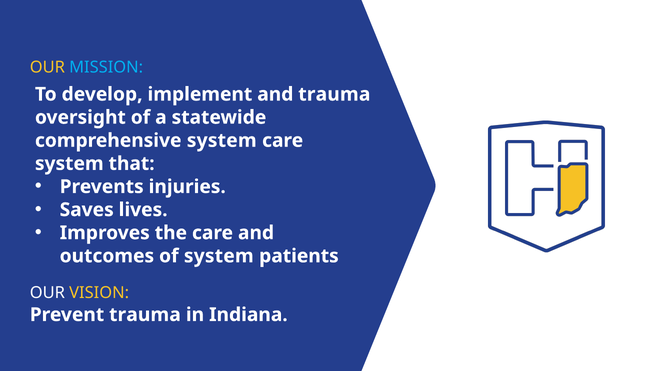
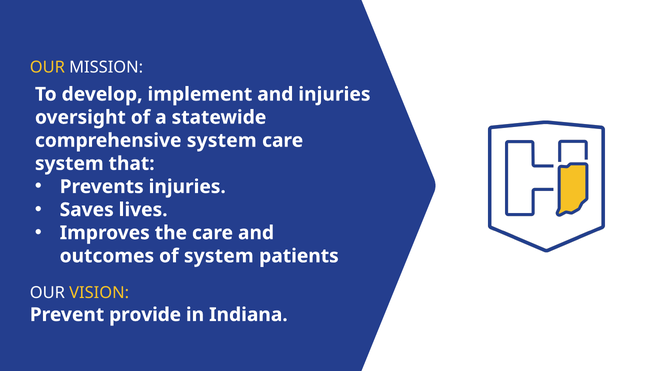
MISSION colour: light blue -> white
and trauma: trauma -> injuries
Prevent trauma: trauma -> provide
